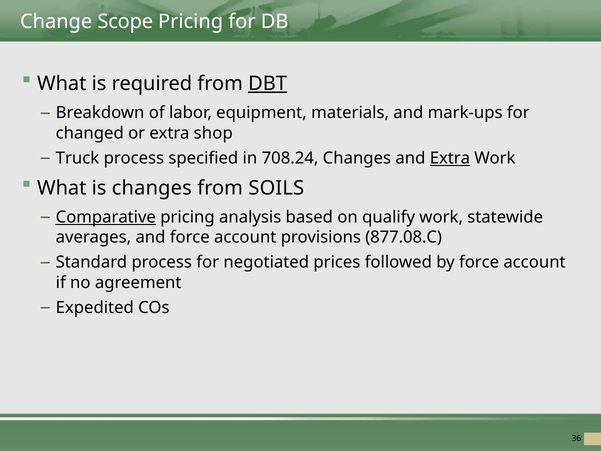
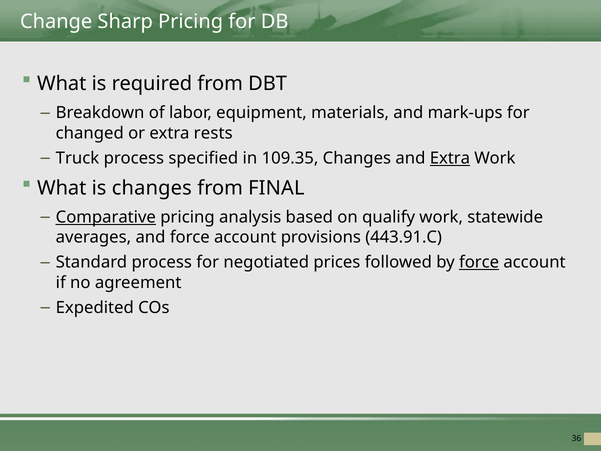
Scope: Scope -> Sharp
DBT underline: present -> none
shop: shop -> rests
708.24: 708.24 -> 109.35
SOILS: SOILS -> FINAL
877.08.C: 877.08.C -> 443.91.C
force at (479, 262) underline: none -> present
